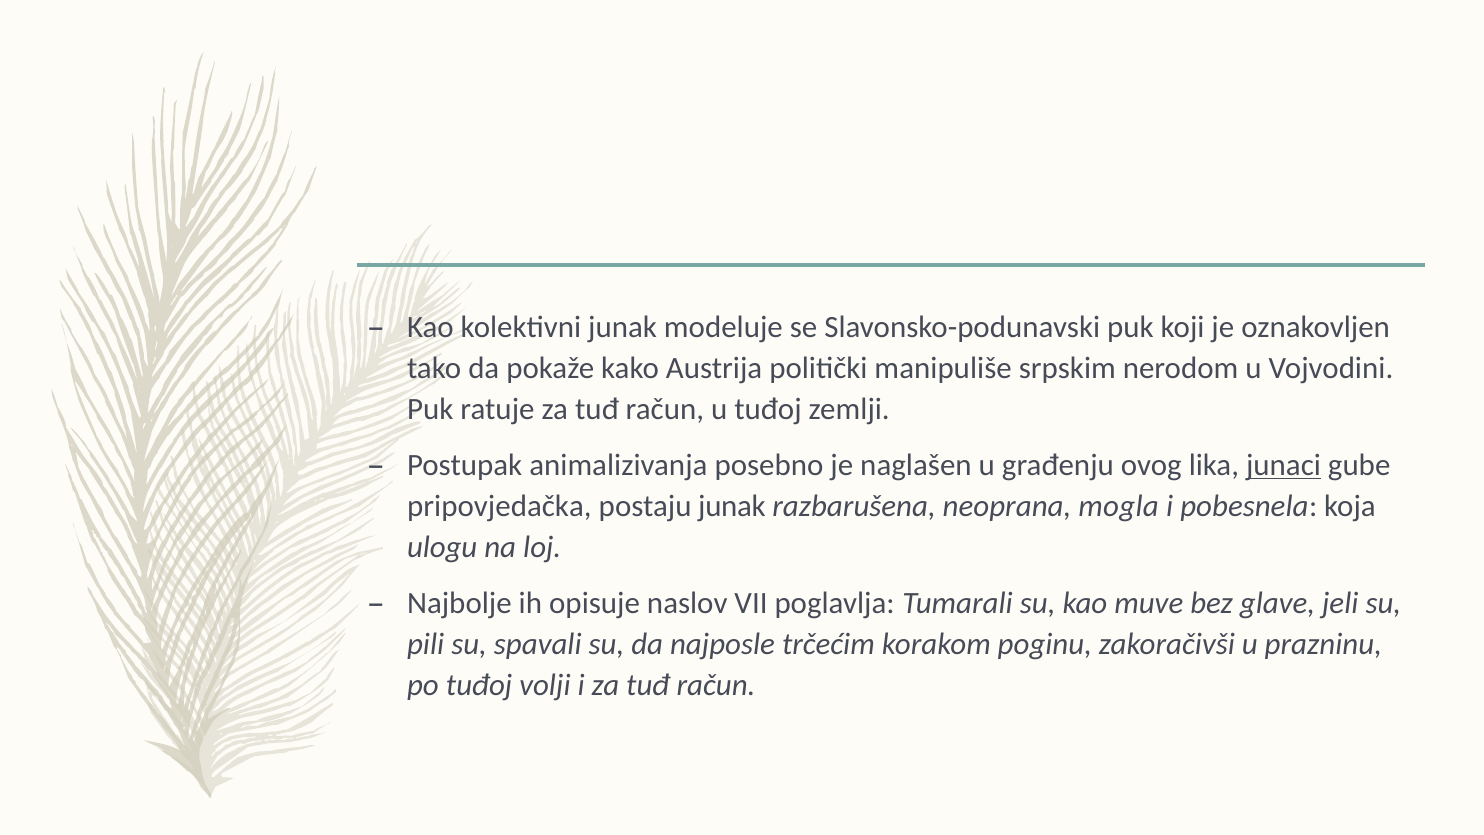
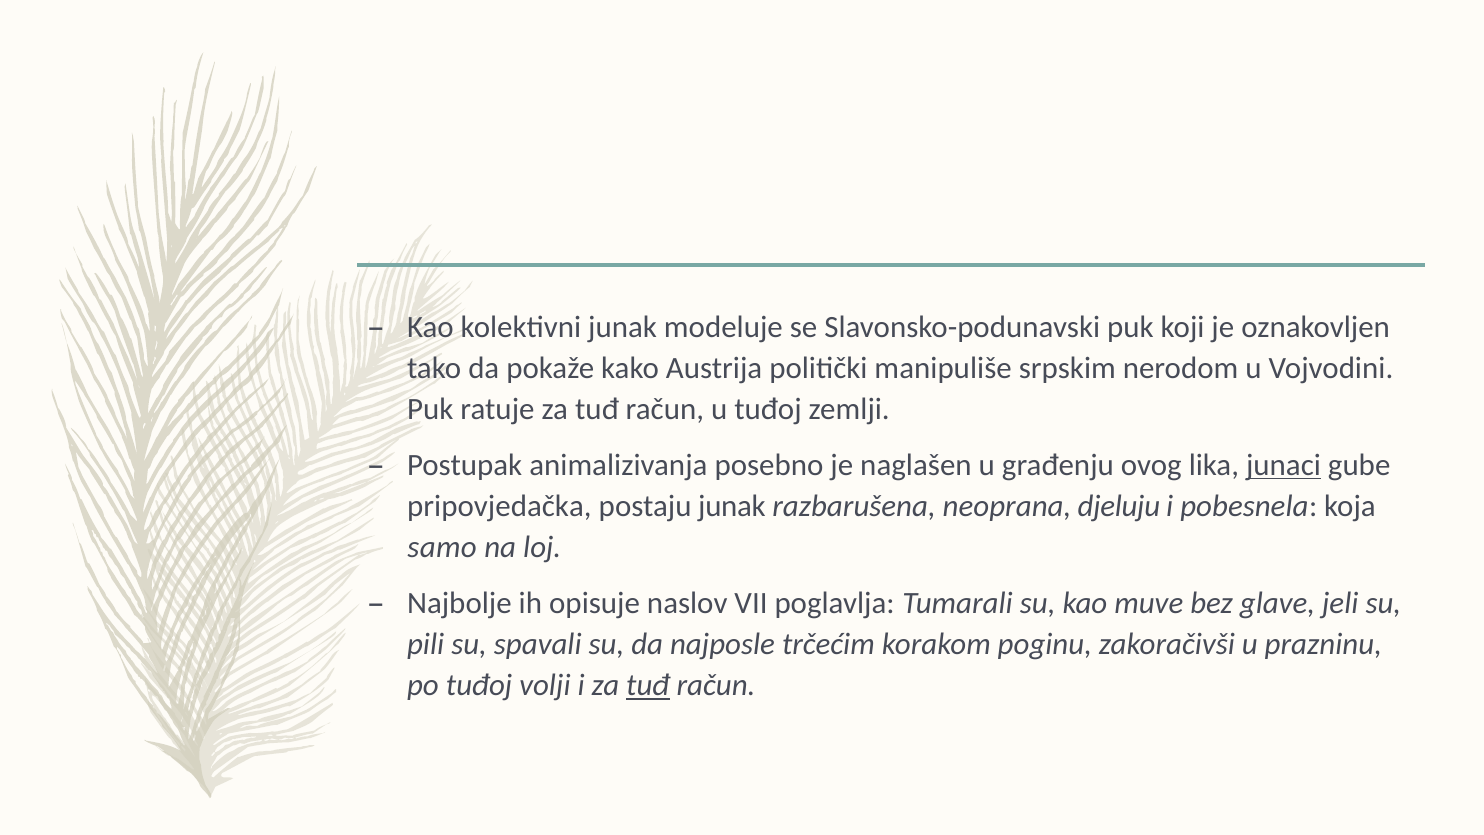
mogla: mogla -> djeluju
ulogu: ulogu -> samo
tuđ at (648, 685) underline: none -> present
